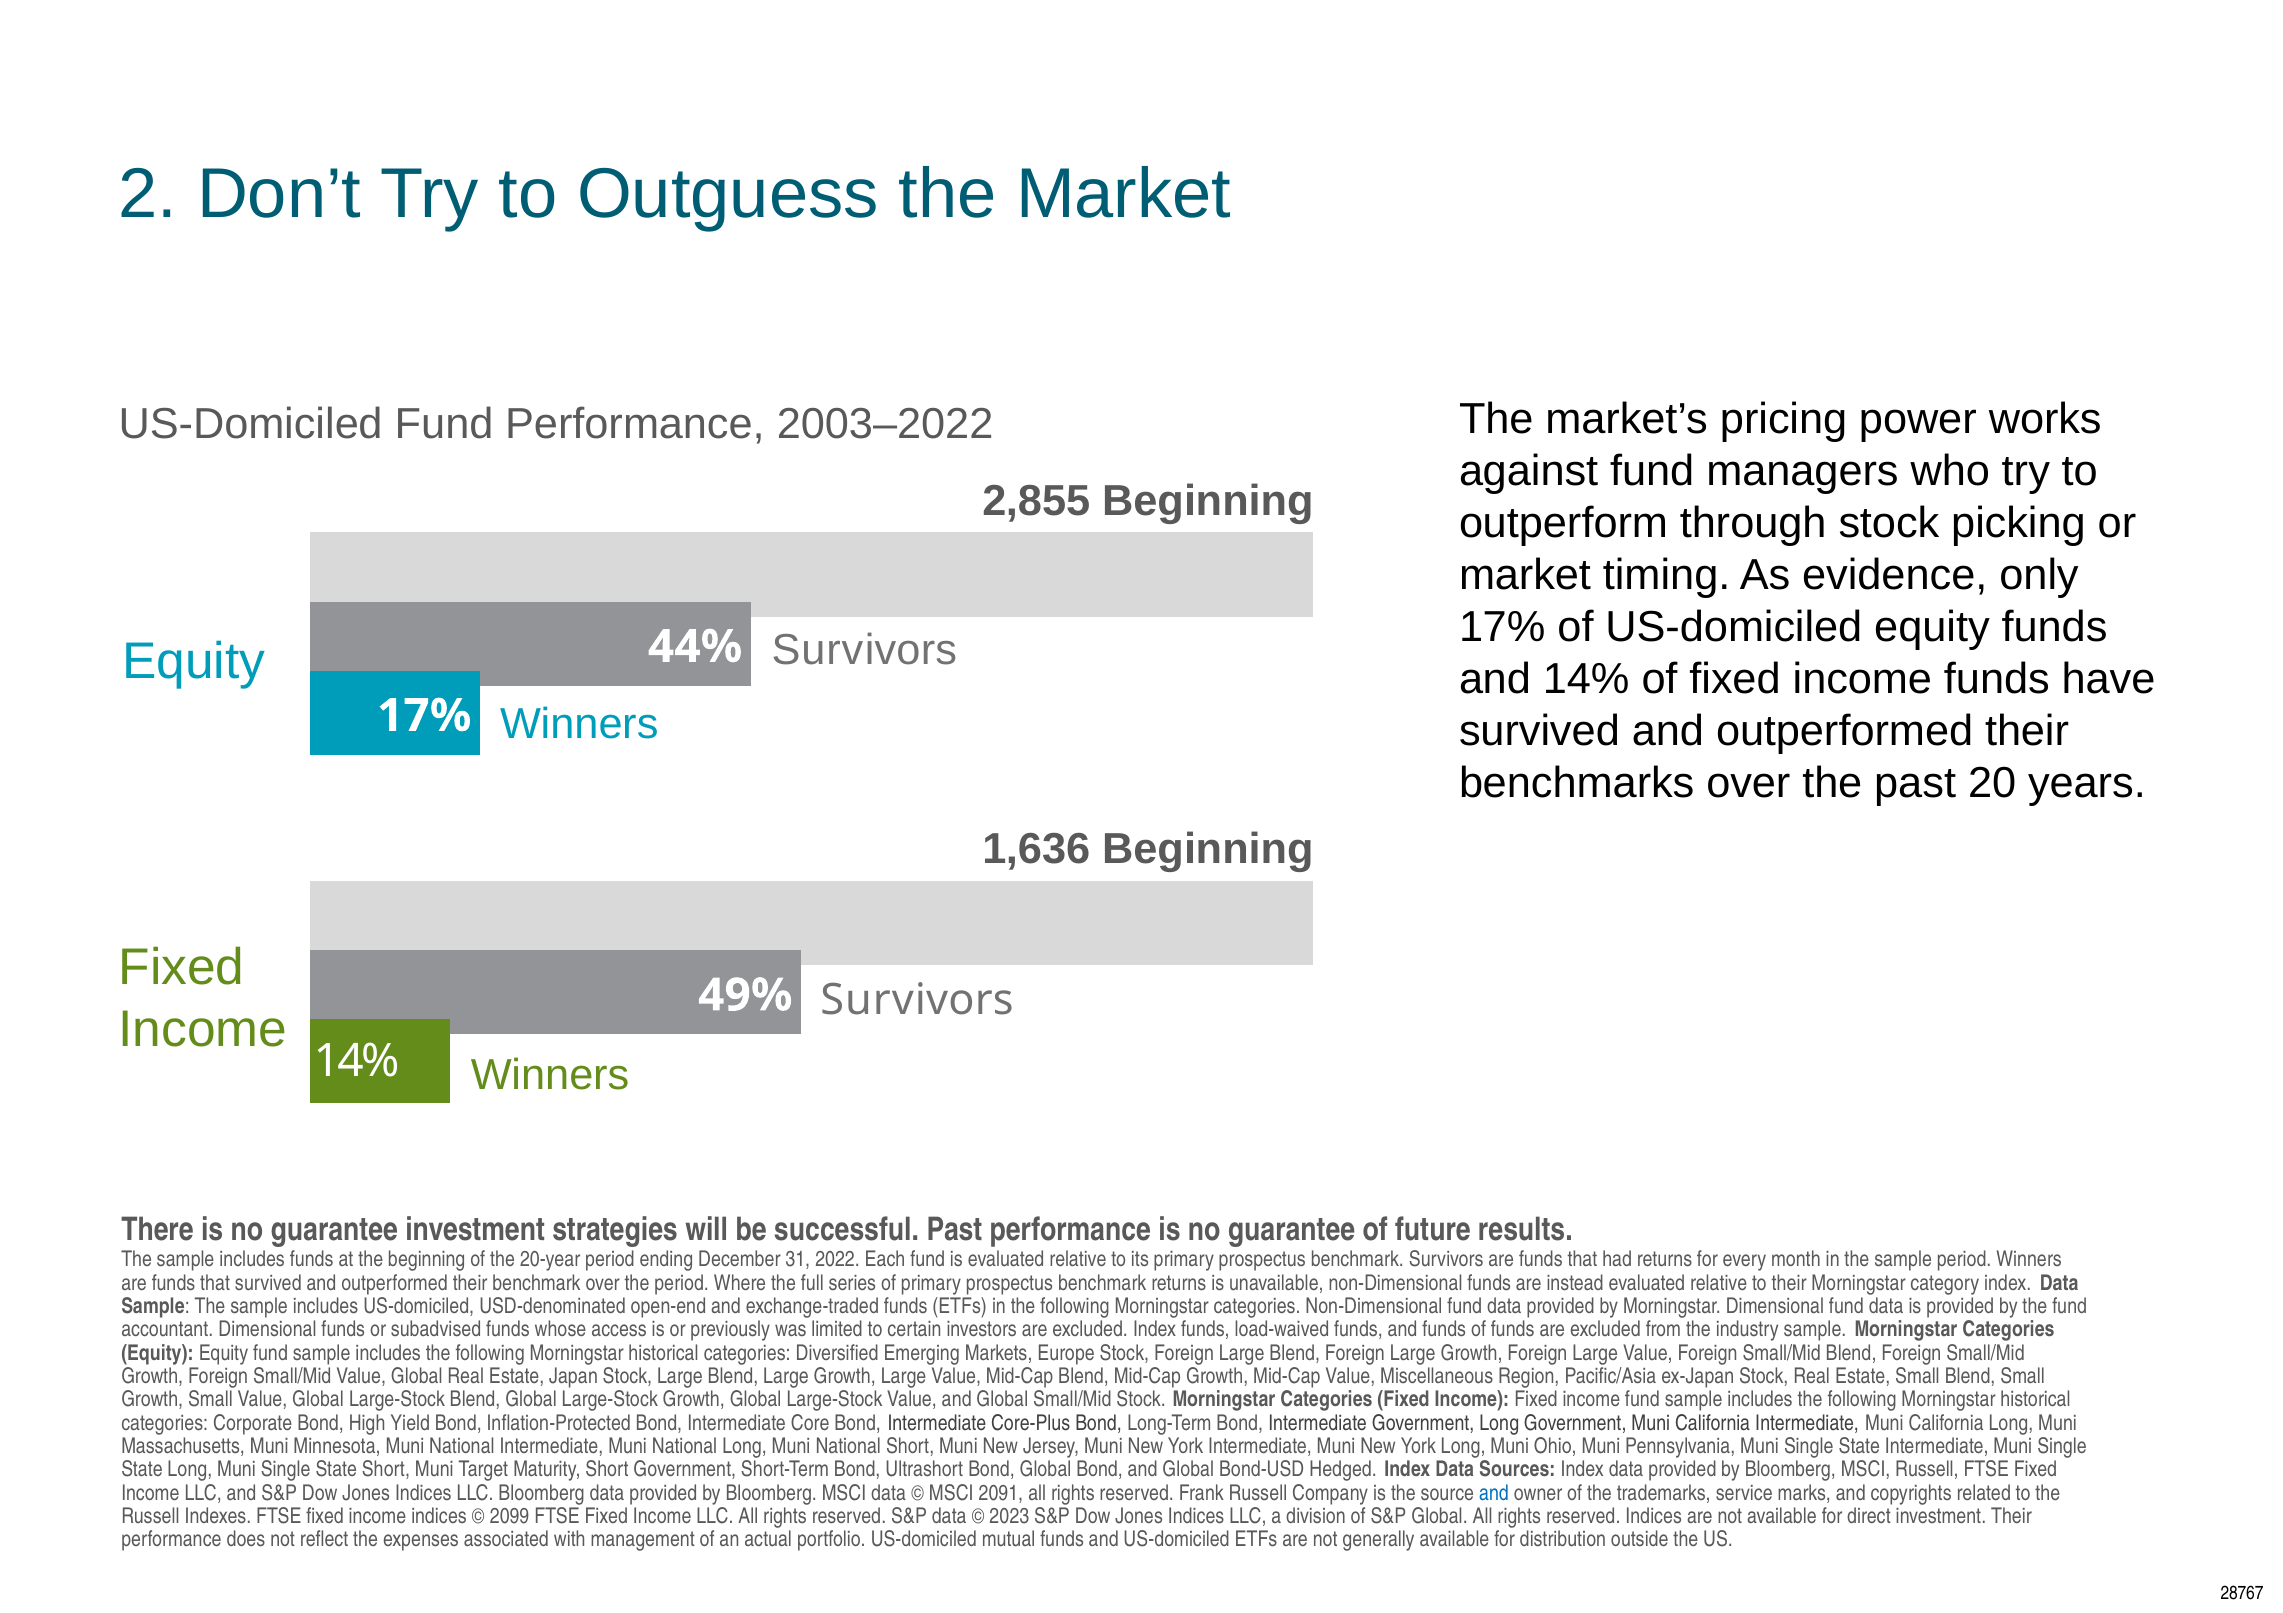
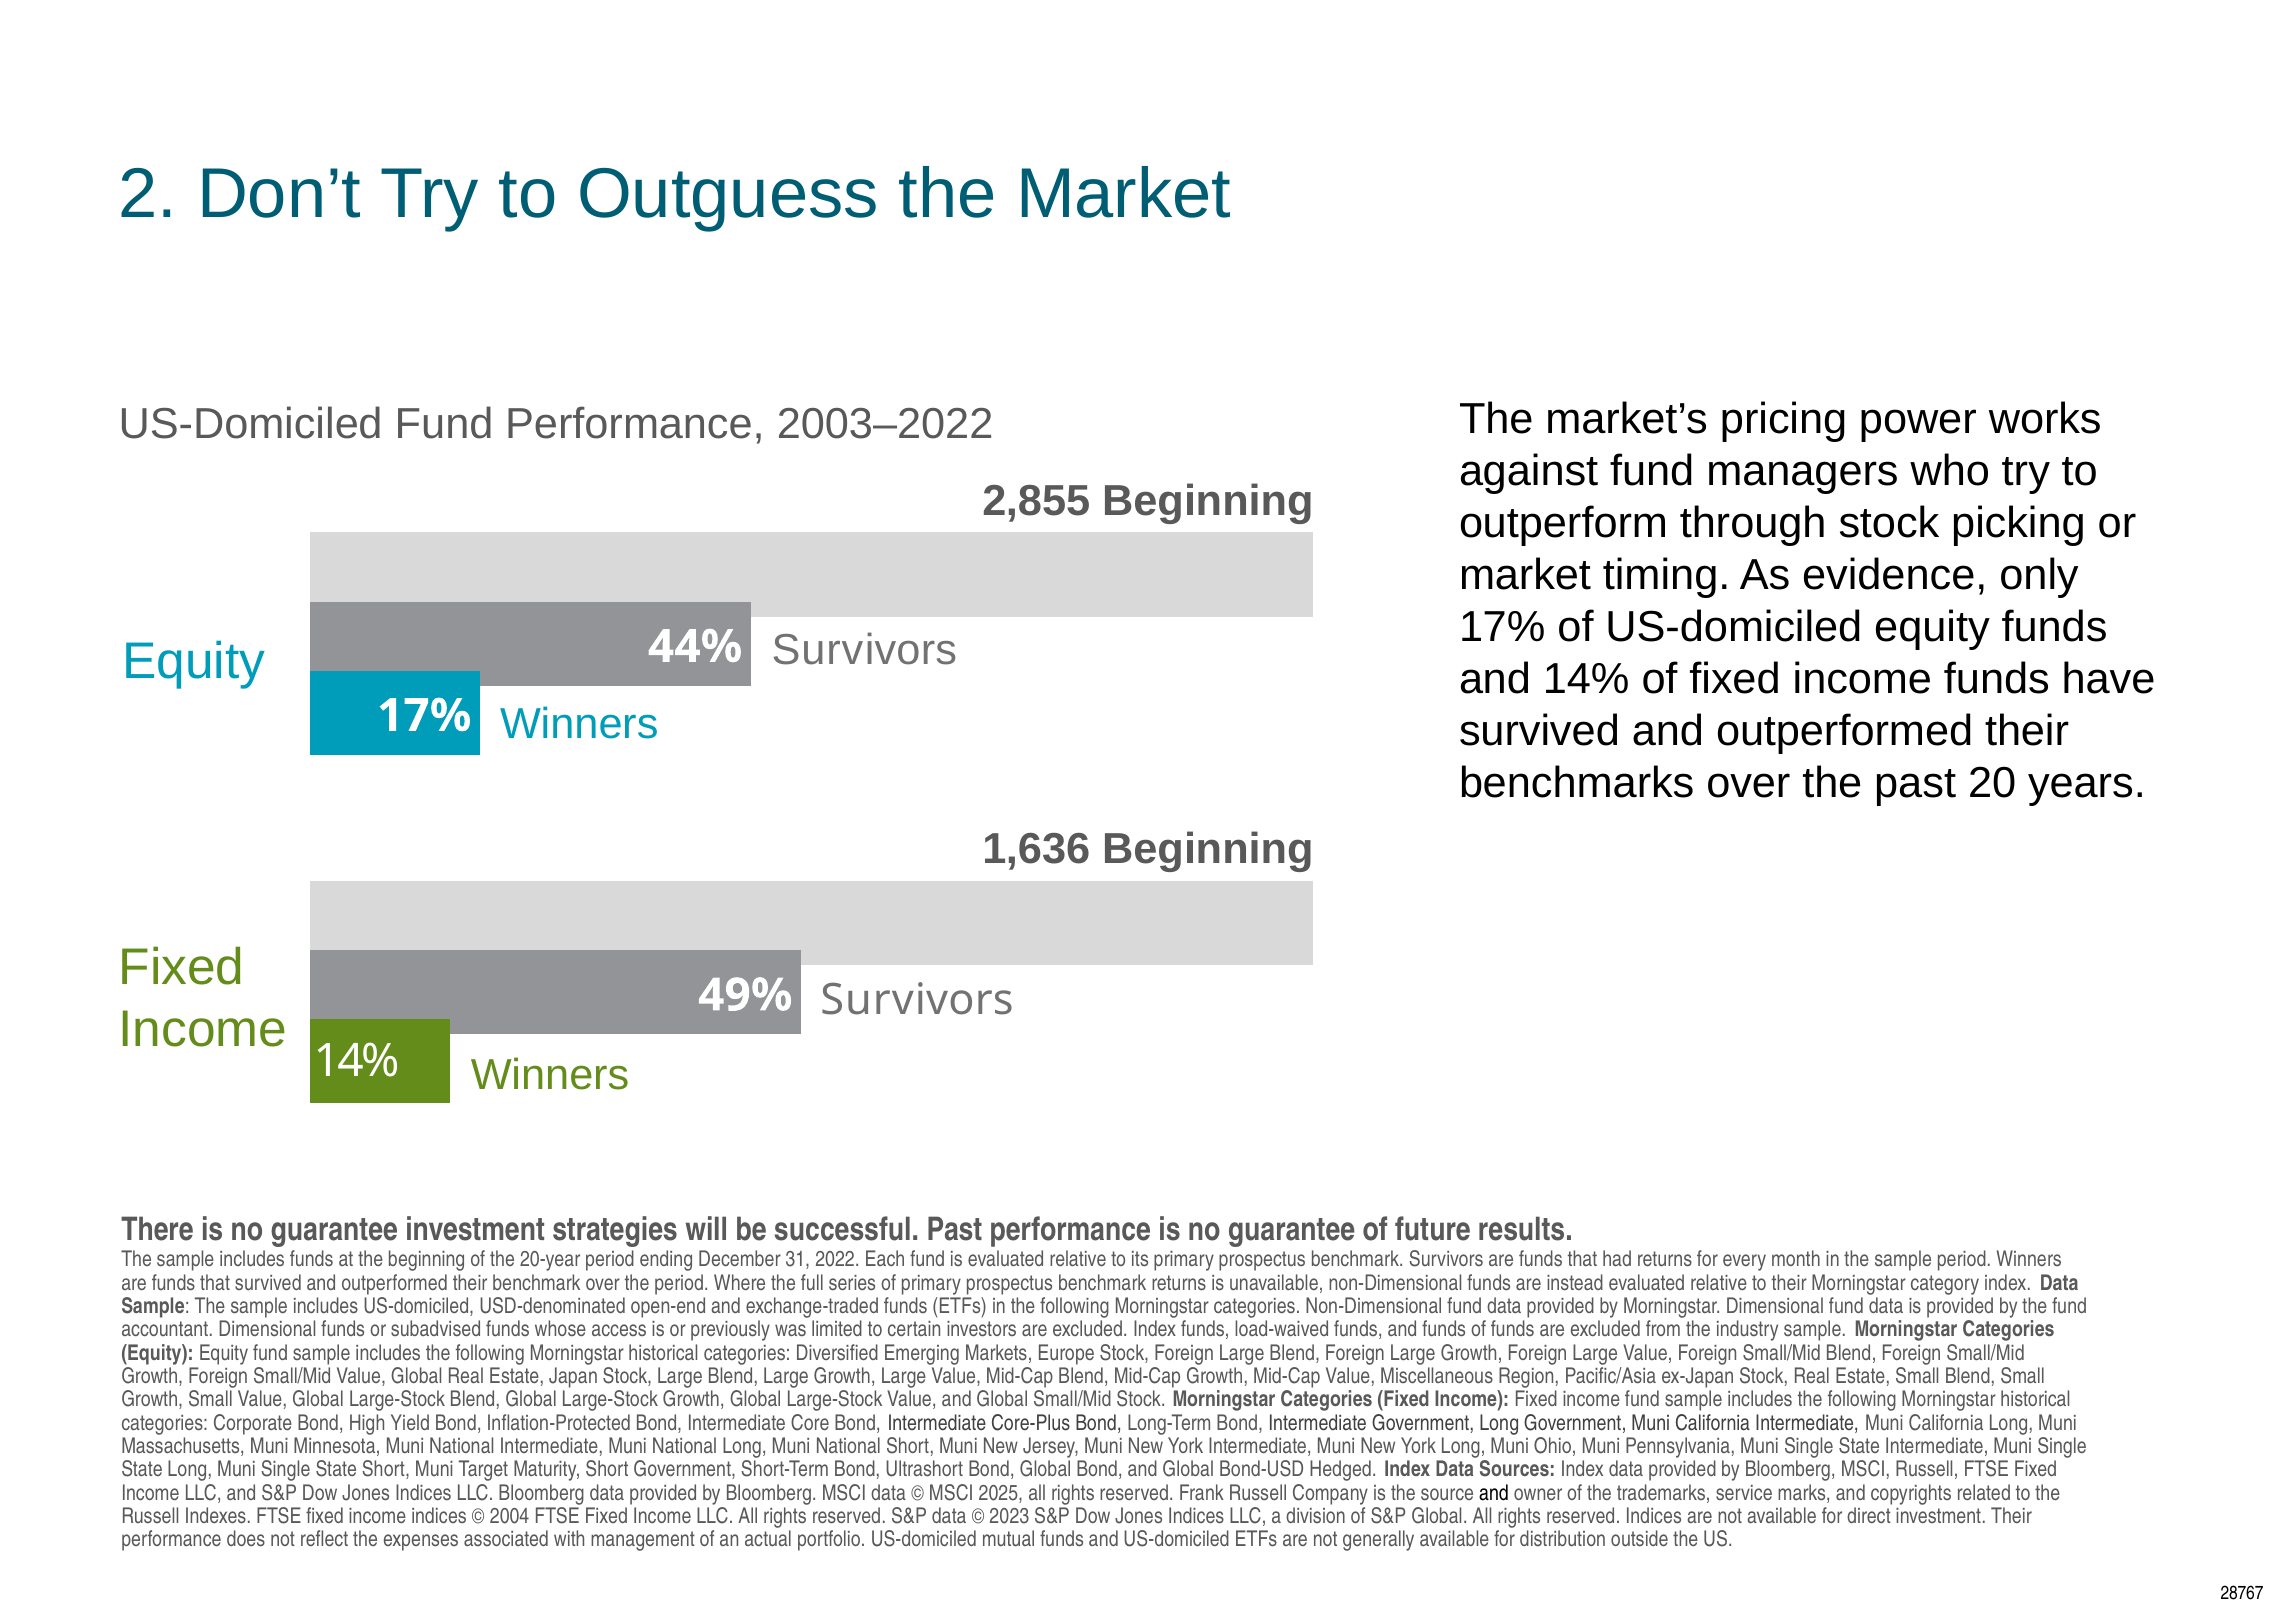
2091: 2091 -> 2025
and at (1494, 1493) colour: blue -> black
2099: 2099 -> 2004
